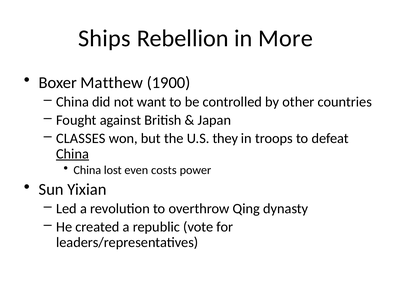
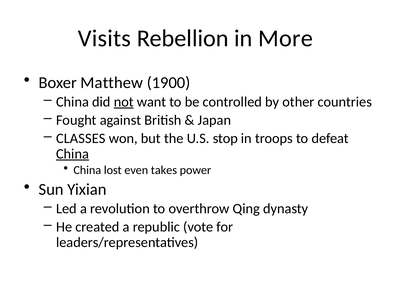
Ships: Ships -> Visits
not underline: none -> present
they: they -> stop
costs: costs -> takes
